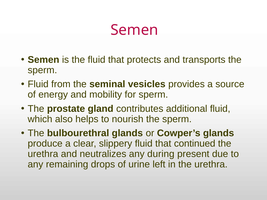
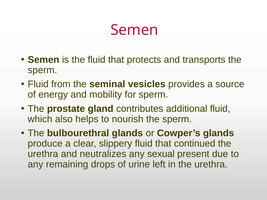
during: during -> sexual
